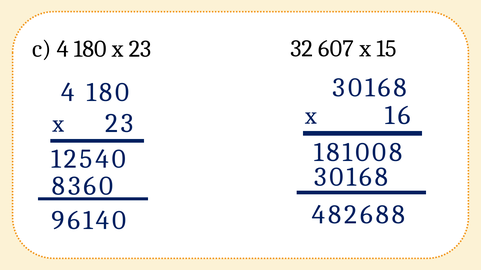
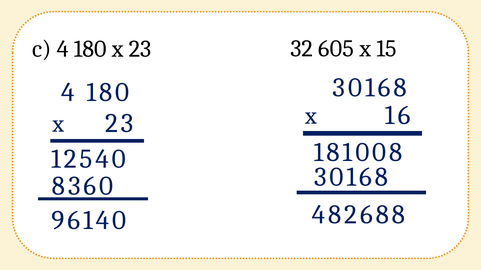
607: 607 -> 605
